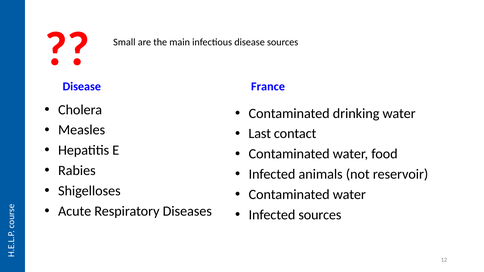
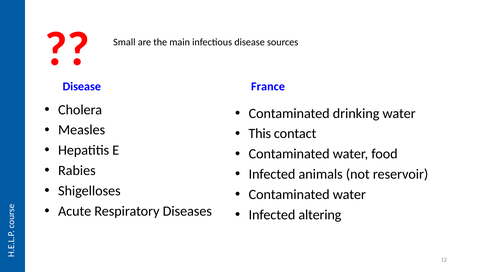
Last: Last -> This
Infected sources: sources -> altering
